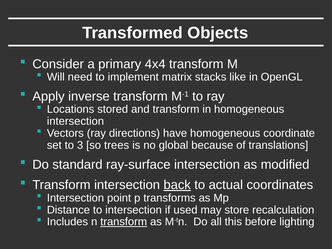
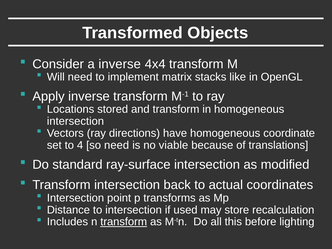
a primary: primary -> inverse
3: 3 -> 4
so trees: trees -> need
global: global -> viable
back underline: present -> none
